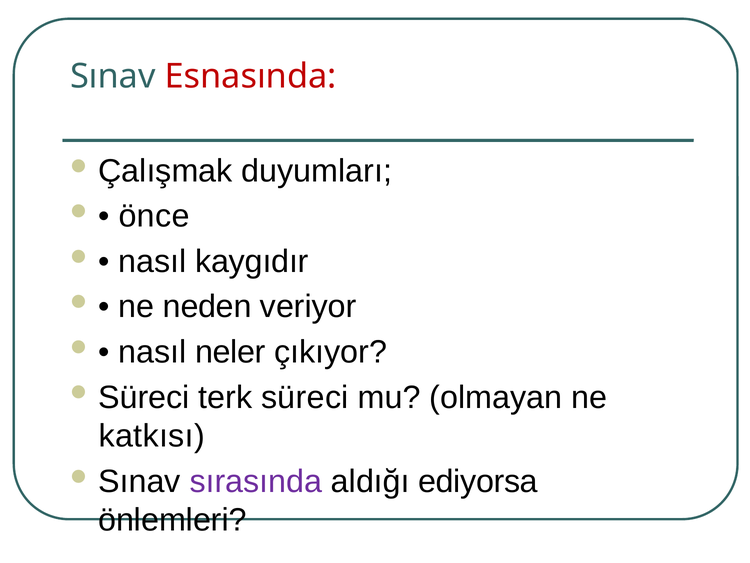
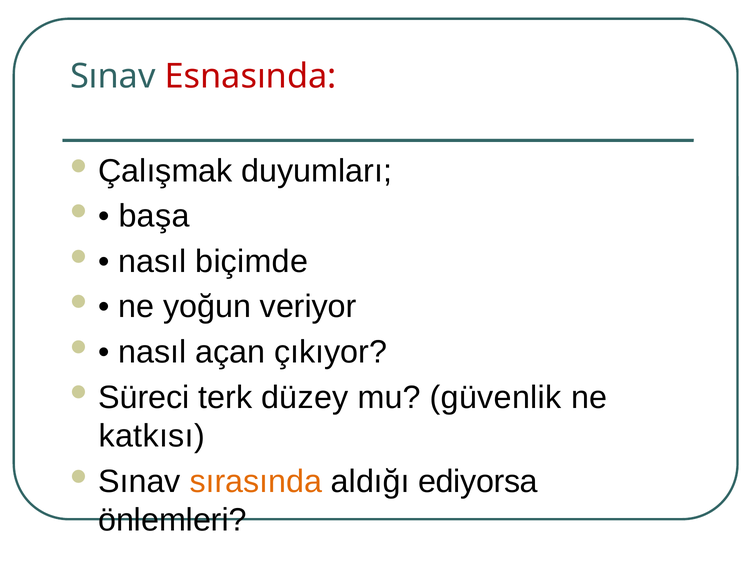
önce: önce -> başa
kaygıdır: kaygıdır -> biçimde
neden: neden -> yoğun
neler: neler -> açan
terk süreci: süreci -> düzey
olmayan: olmayan -> güvenlik
sırasında colour: purple -> orange
